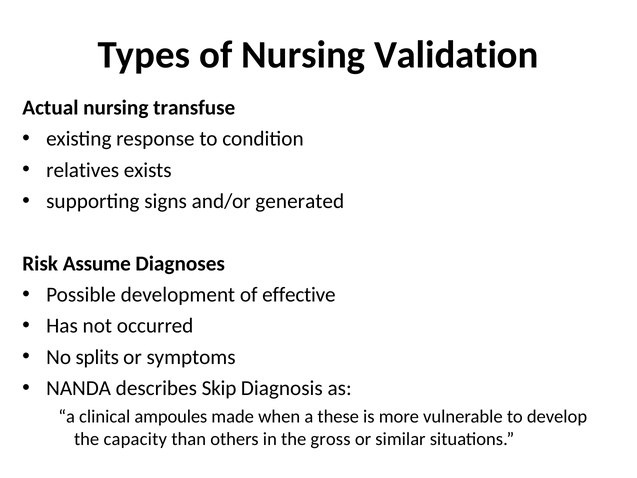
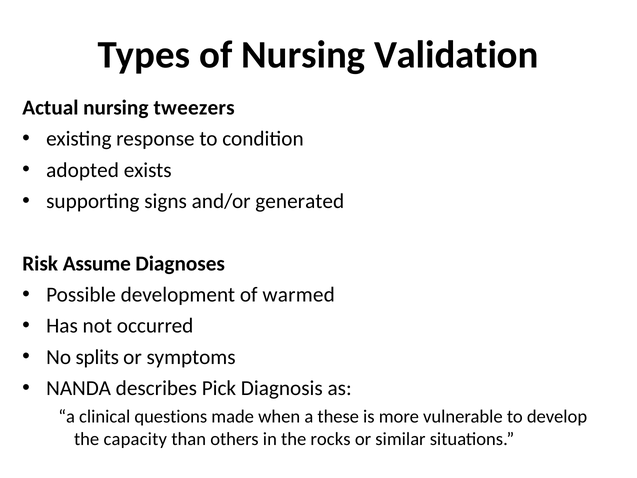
transfuse: transfuse -> tweezers
relatives: relatives -> adopted
effective: effective -> warmed
Skip: Skip -> Pick
ampoules: ampoules -> questions
gross: gross -> rocks
